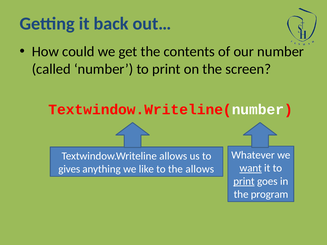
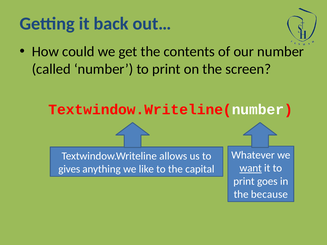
the allows: allows -> capital
print at (244, 181) underline: present -> none
program: program -> because
